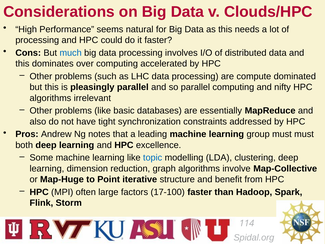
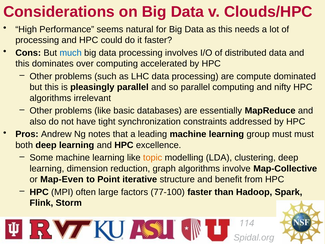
topic colour: blue -> orange
Map-Huge: Map-Huge -> Map-Even
17-100: 17-100 -> 77-100
